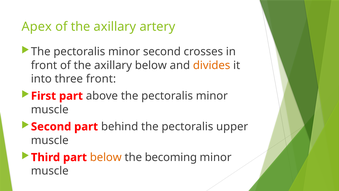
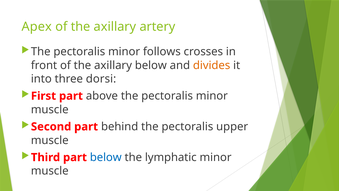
minor second: second -> follows
three front: front -> dorsi
below at (106, 157) colour: orange -> blue
becoming: becoming -> lymphatic
